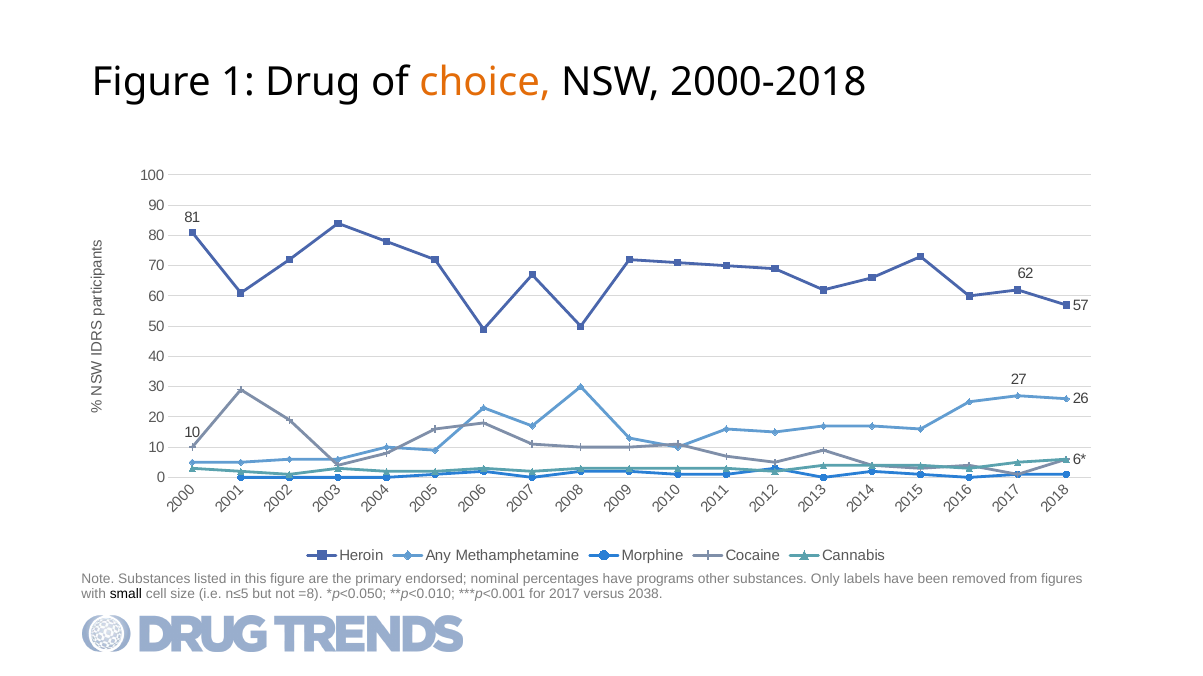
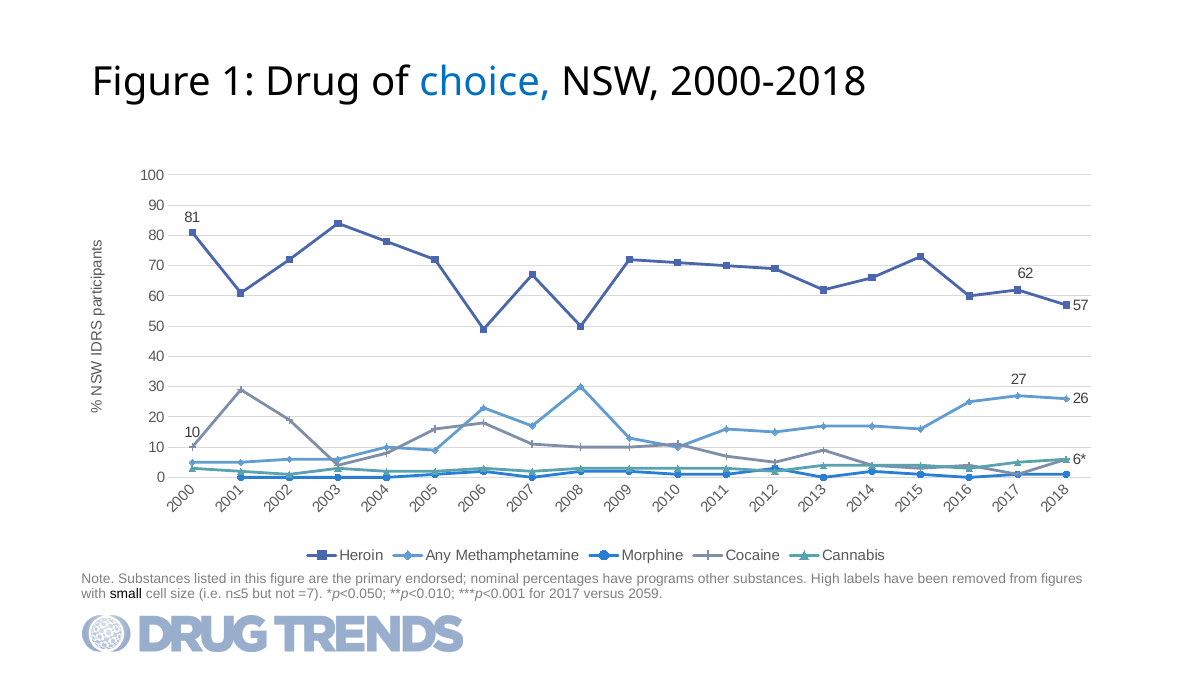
choice colour: orange -> blue
Only: Only -> High
=8: =8 -> =7
2038: 2038 -> 2059
